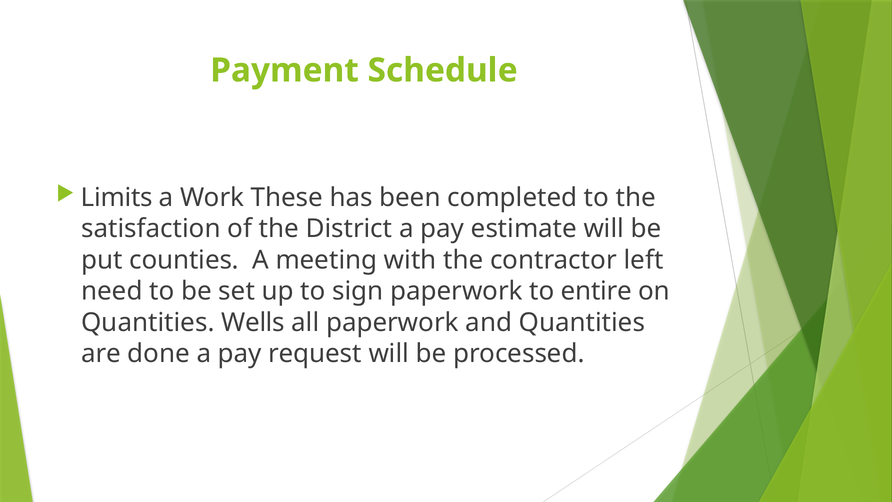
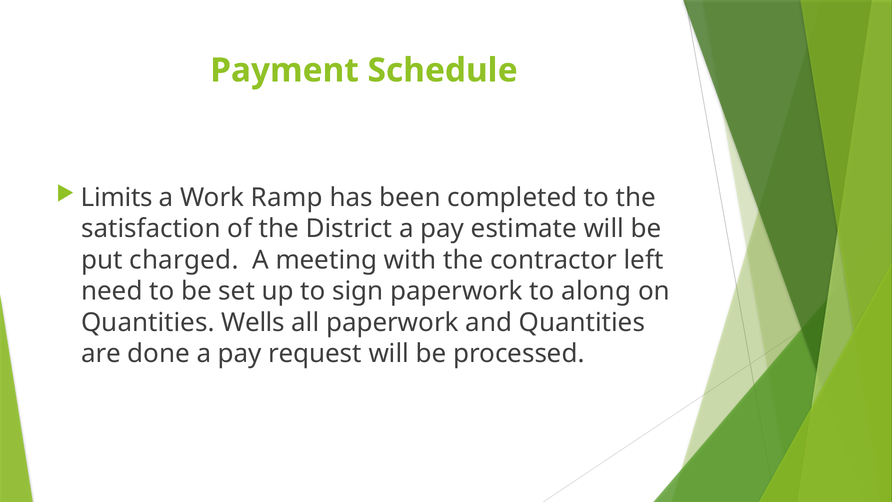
These: These -> Ramp
counties: counties -> charged
entire: entire -> along
